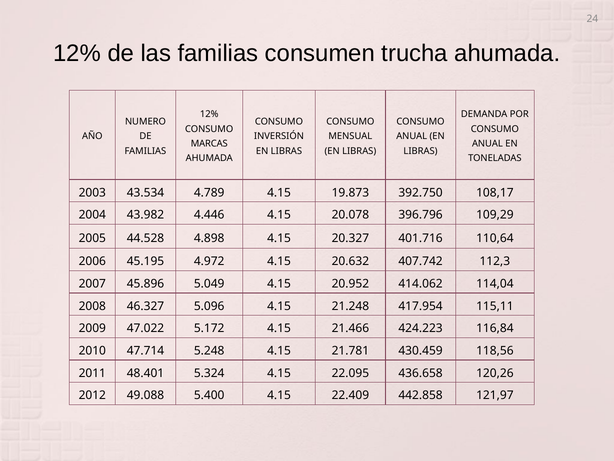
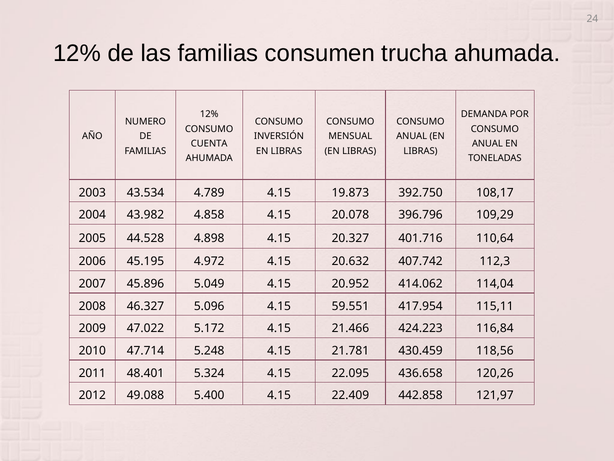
MARCAS: MARCAS -> CUENTA
4.446: 4.446 -> 4.858
21.248: 21.248 -> 59.551
